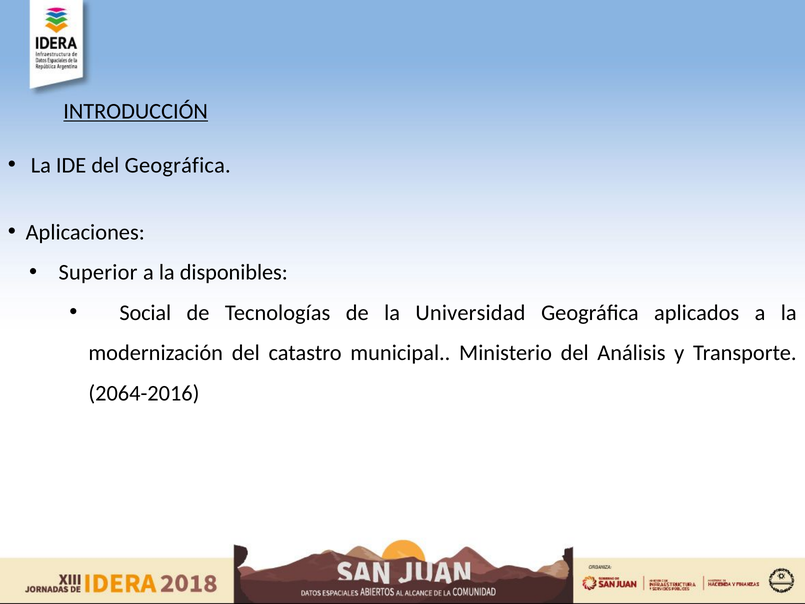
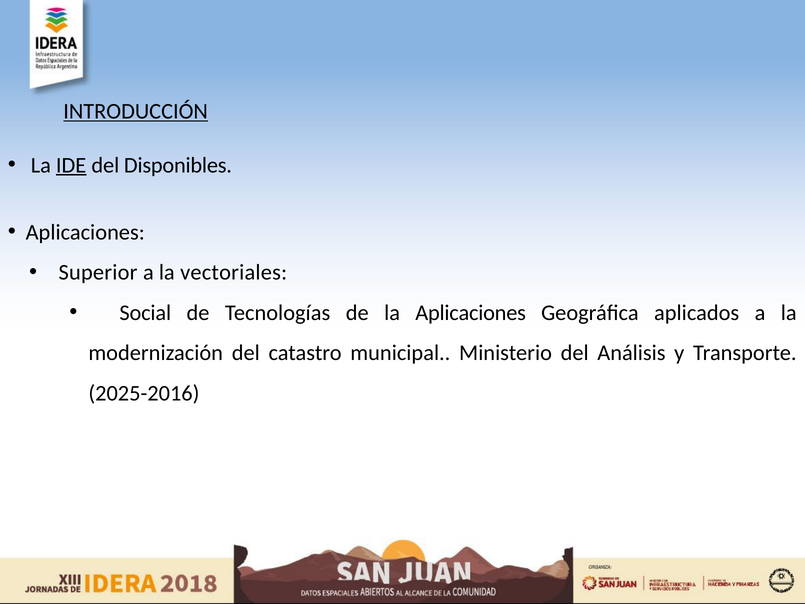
IDE underline: none -> present
del Geográfica: Geográfica -> Disponibles
disponibles: disponibles -> vectoriales
la Universidad: Universidad -> Aplicaciones
2064-2016: 2064-2016 -> 2025-2016
